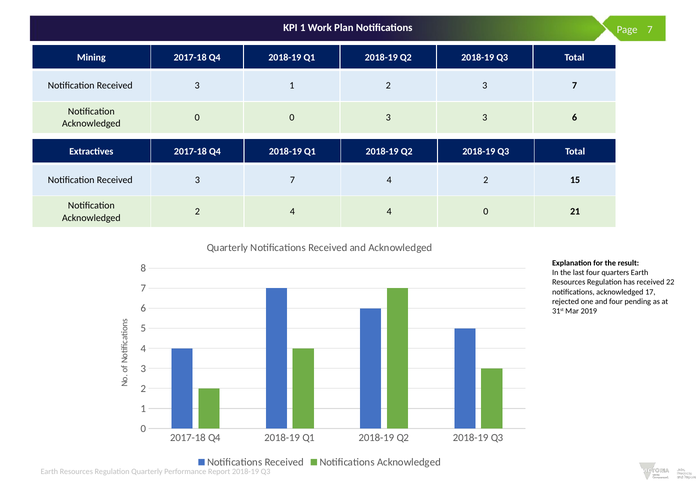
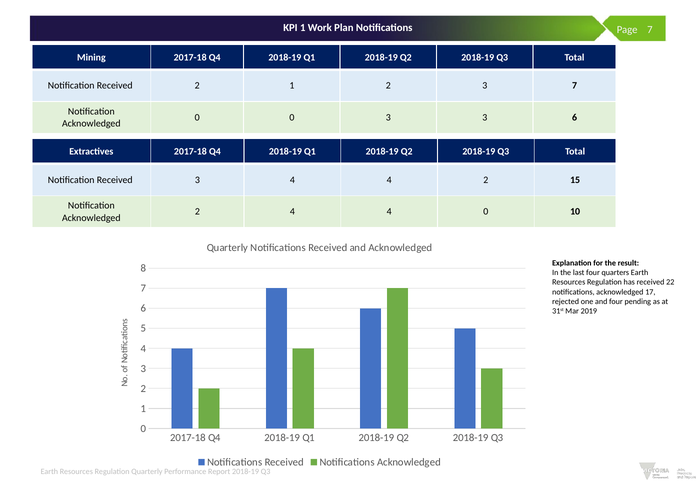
3 at (197, 86): 3 -> 2
Received 3 7: 7 -> 4
21: 21 -> 10
